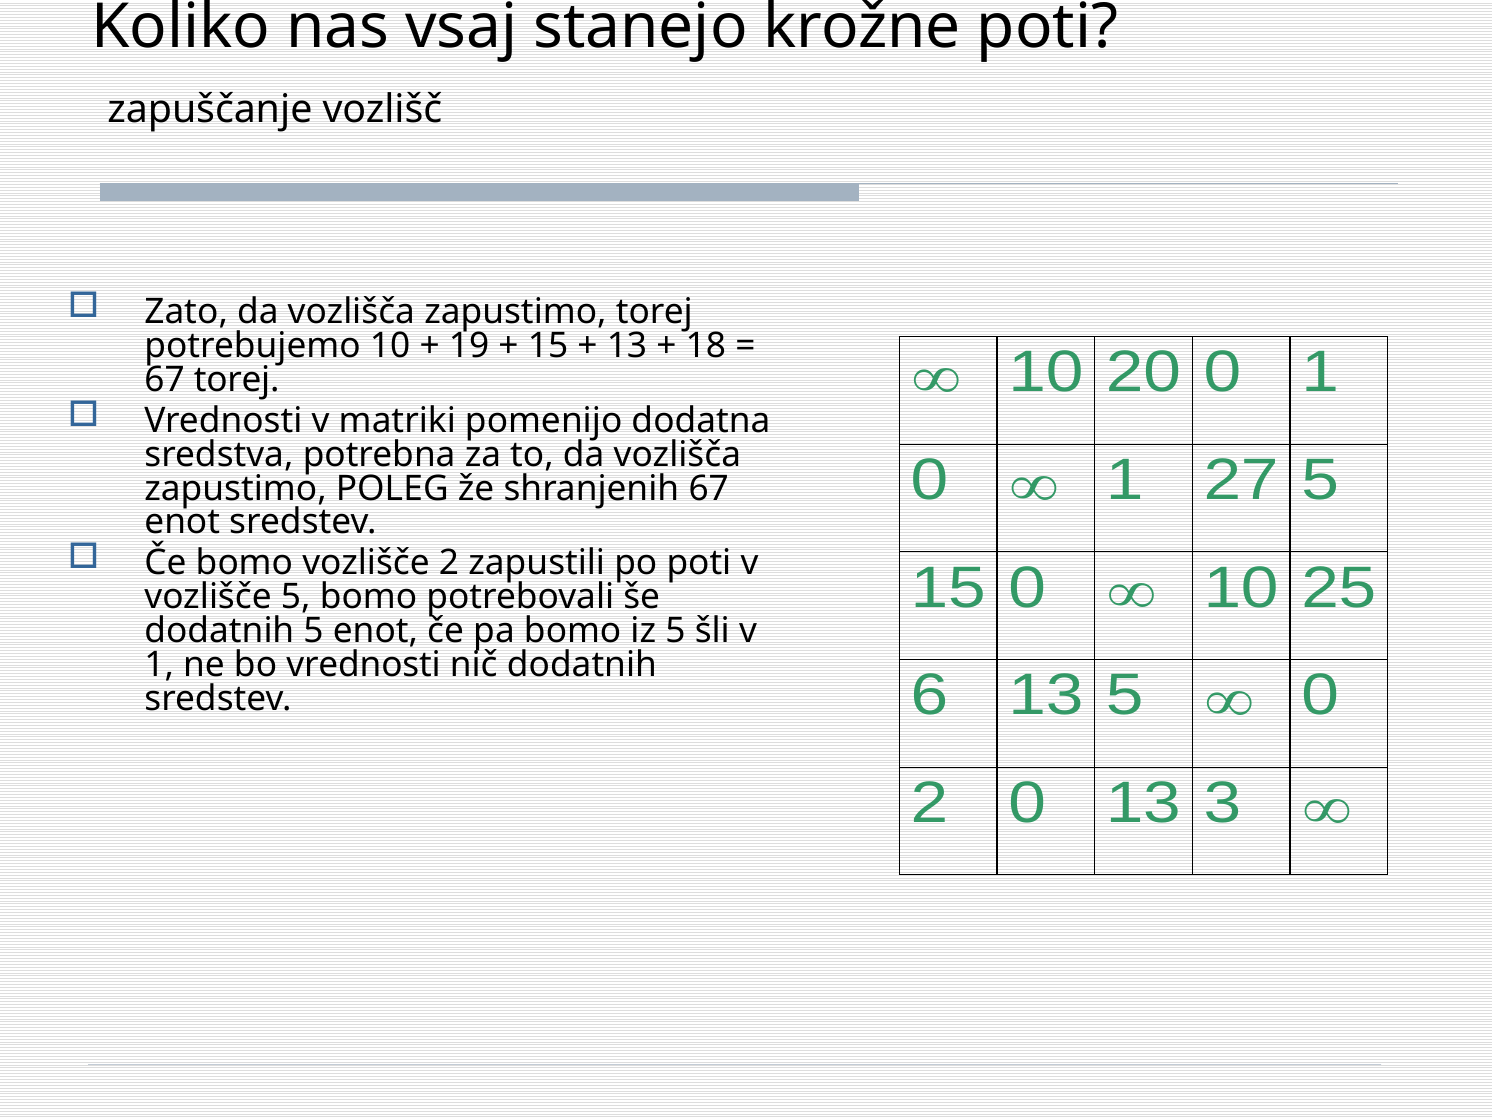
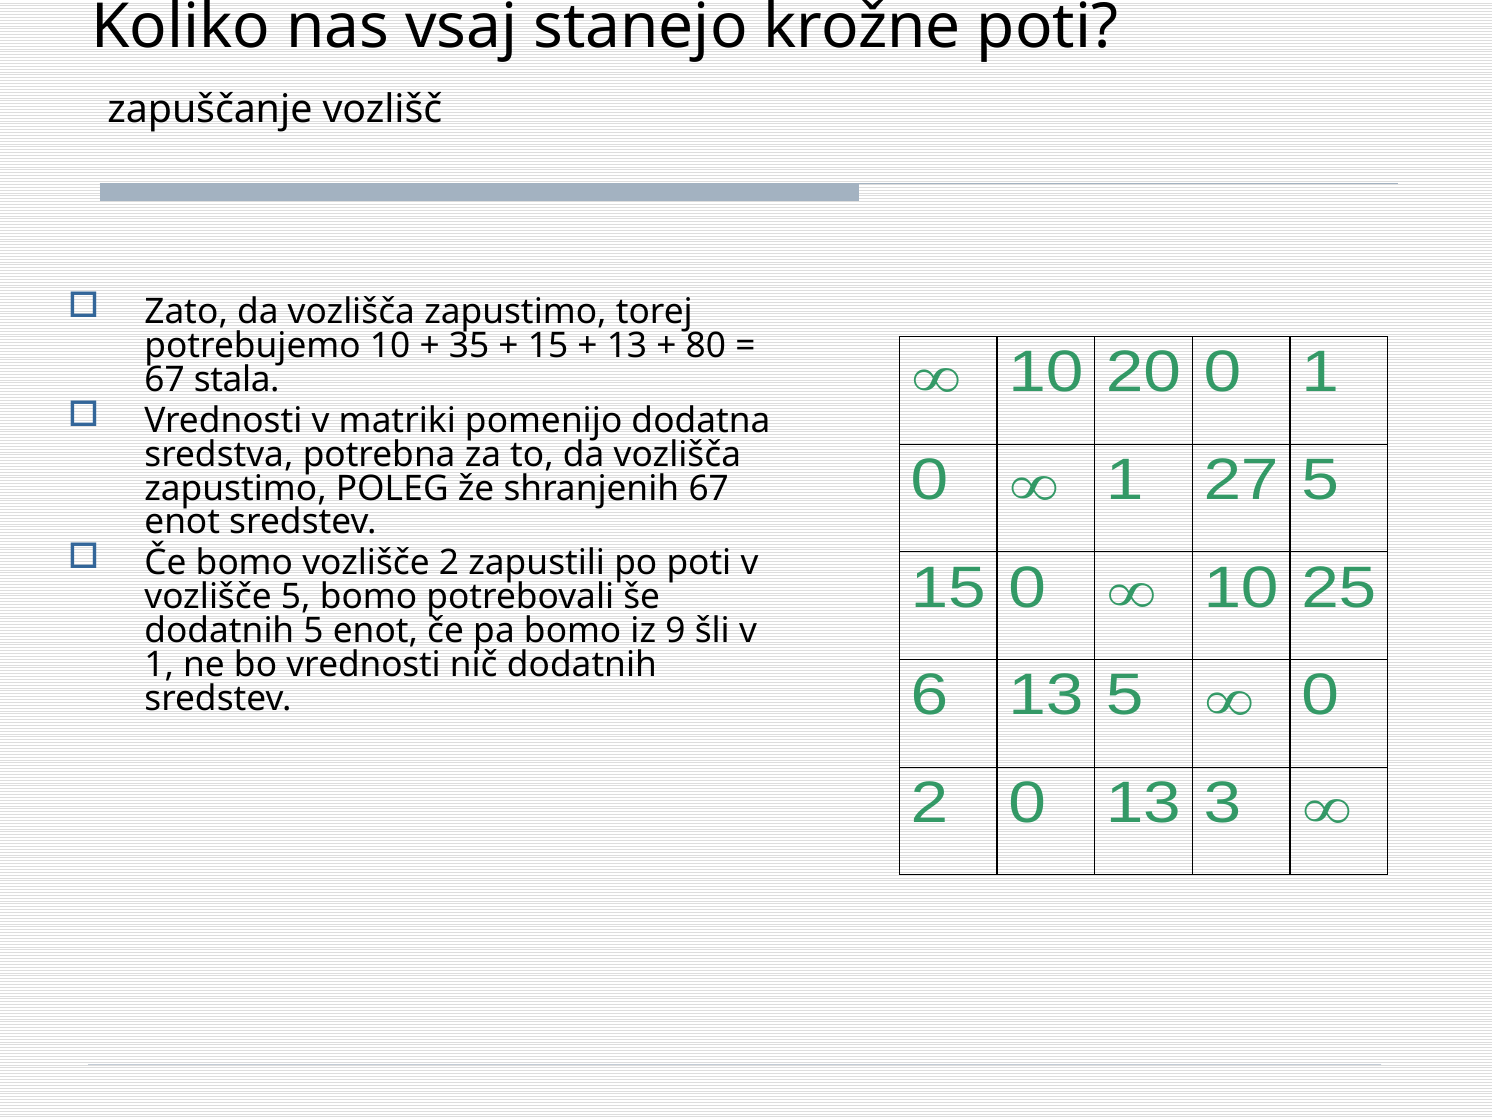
19: 19 -> 35
18: 18 -> 80
67 torej: torej -> stala
iz 5: 5 -> 9
